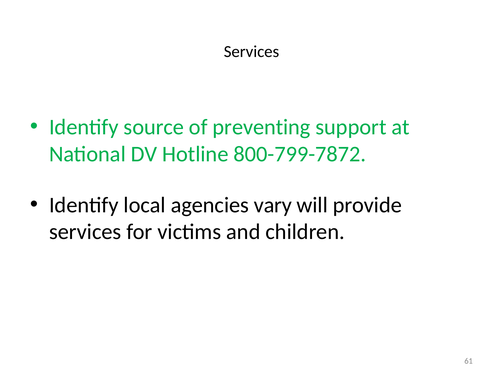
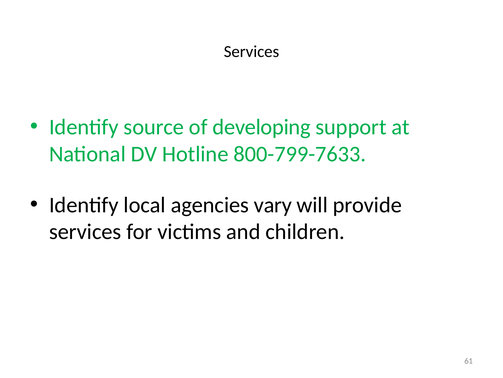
preventing: preventing -> developing
800-799-7872: 800-799-7872 -> 800-799-7633
